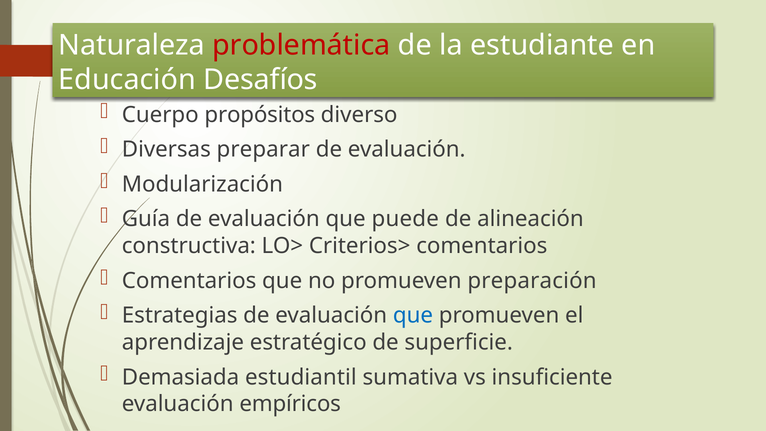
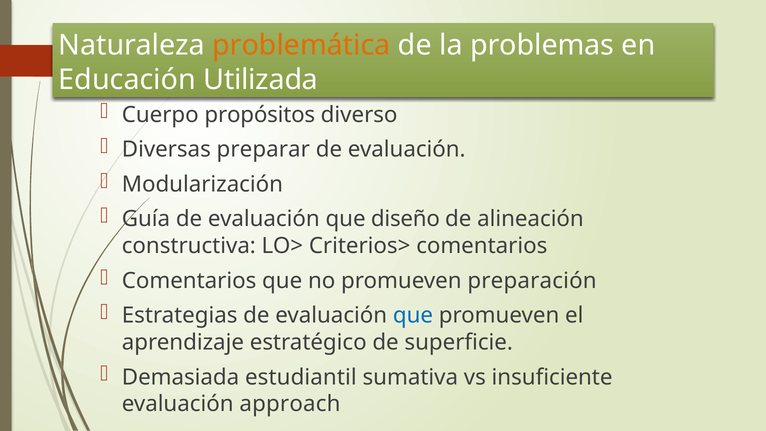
problemática colour: red -> orange
estudiante: estudiante -> problemas
Desafíos: Desafíos -> Utilizada
puede: puede -> diseño
empíricos: empíricos -> approach
